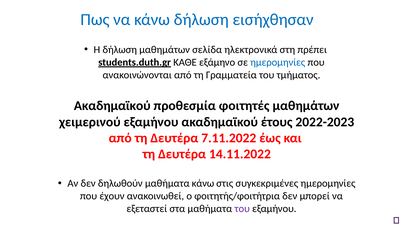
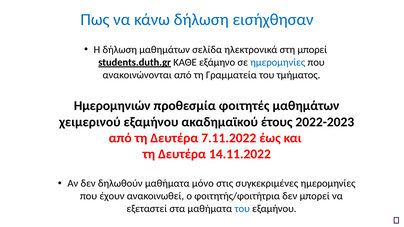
στη πρέπει: πρέπει -> μπορεί
Ακαδημαϊκού at (112, 106): Ακαδημαϊκού -> Ημερομηνιών
μαθήματα κάνω: κάνω -> μόνο
του at (242, 209) colour: purple -> blue
